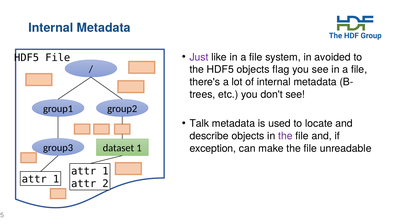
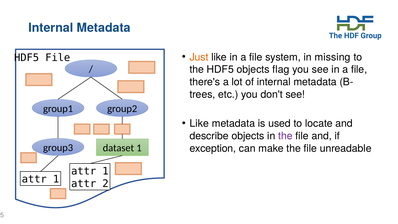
Just colour: purple -> orange
avoided: avoided -> missing
Talk at (199, 123): Talk -> Like
